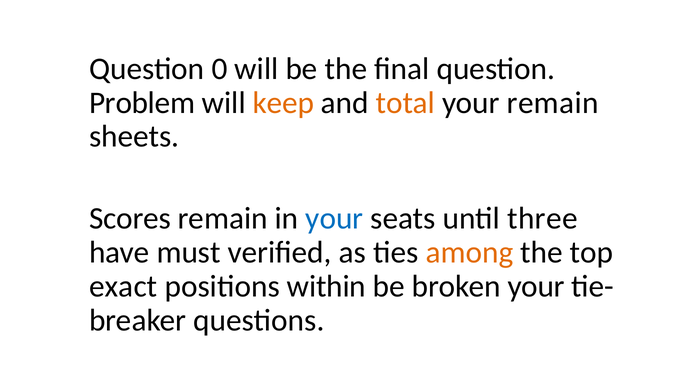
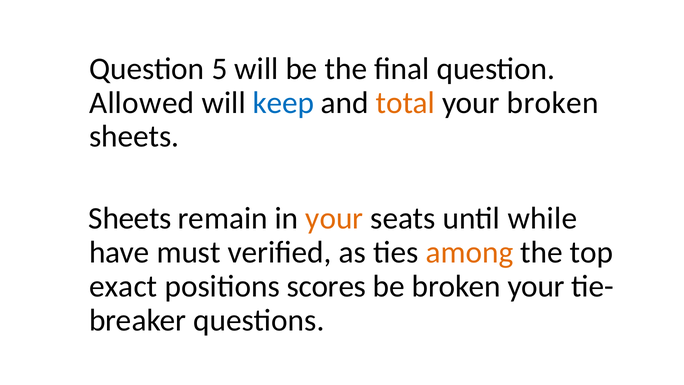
0: 0 -> 5
Problem: Problem -> Allowed
keep colour: orange -> blue
your remain: remain -> broken
Scores at (130, 218): Scores -> Sheets
your at (334, 218) colour: blue -> orange
three: three -> while
within: within -> scores
